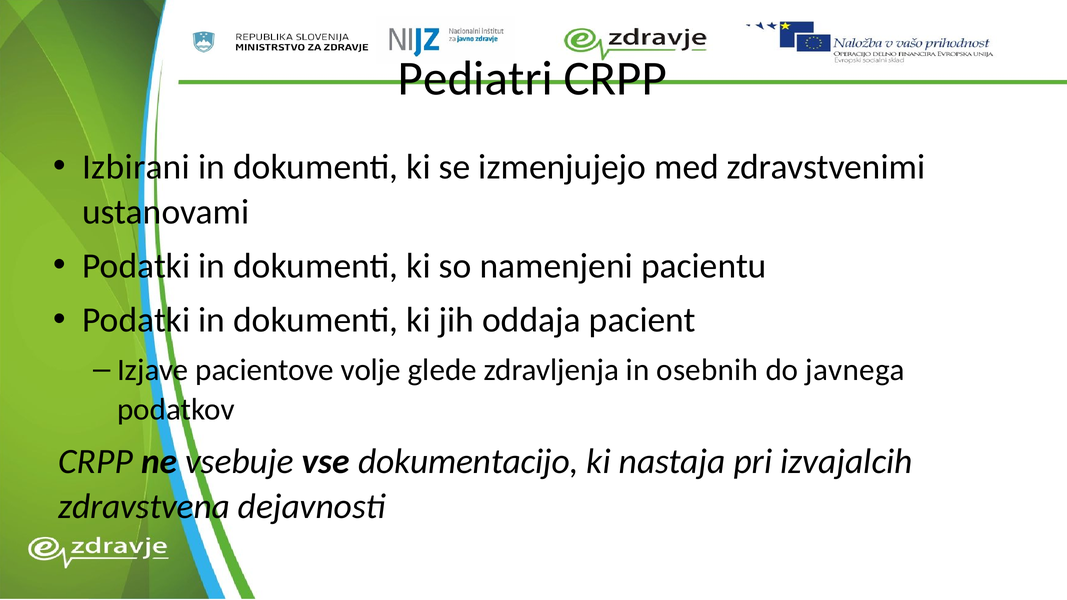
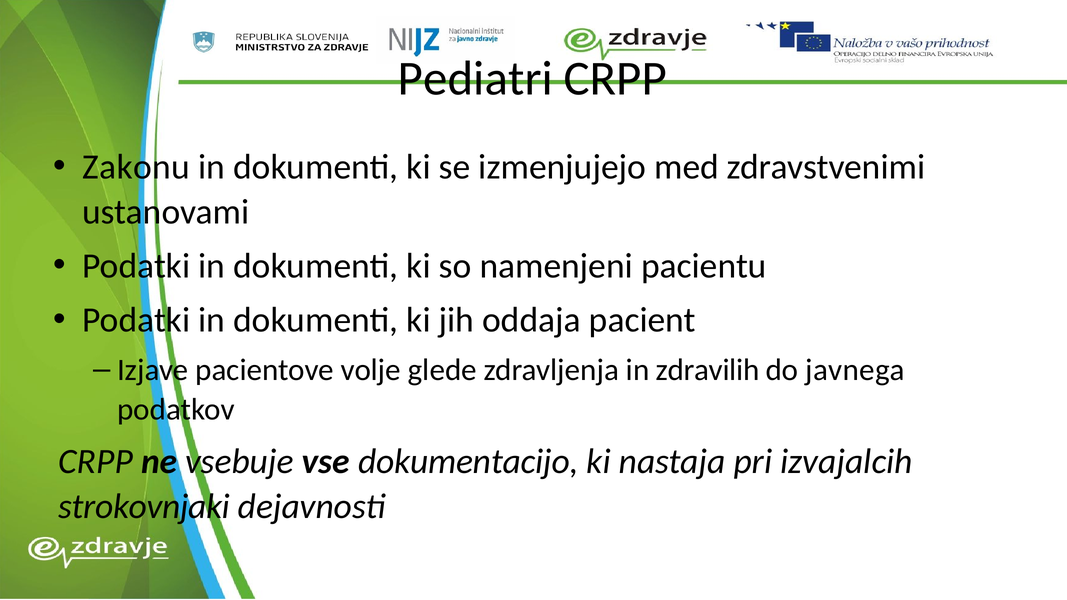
Izbirani: Izbirani -> Zakonu
osebnih: osebnih -> zdravilih
zdravstvena: zdravstvena -> strokovnjaki
